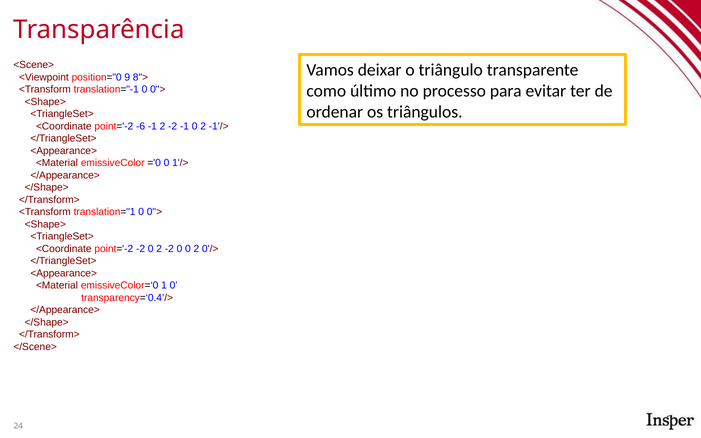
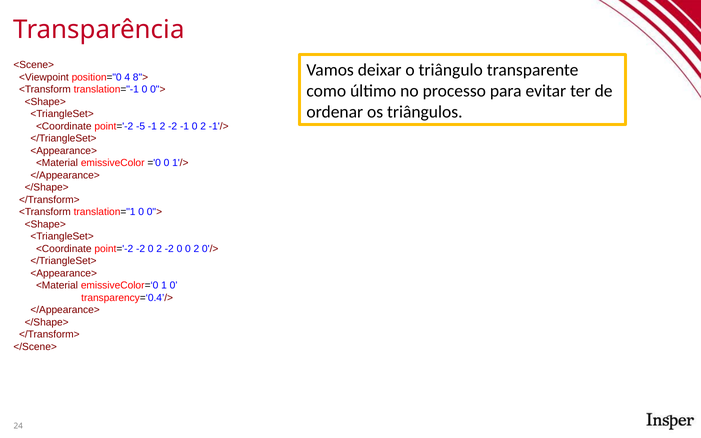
9: 9 -> 4
-6: -6 -> -5
